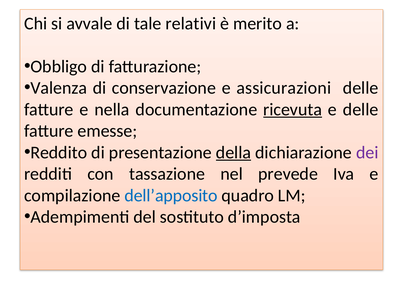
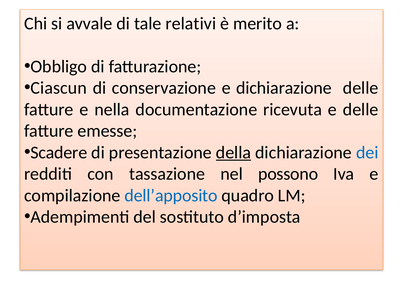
Valenza: Valenza -> Ciascun
e assicurazioni: assicurazioni -> dichiarazione
ricevuta underline: present -> none
Reddito: Reddito -> Scadere
dei colour: purple -> blue
prevede: prevede -> possono
